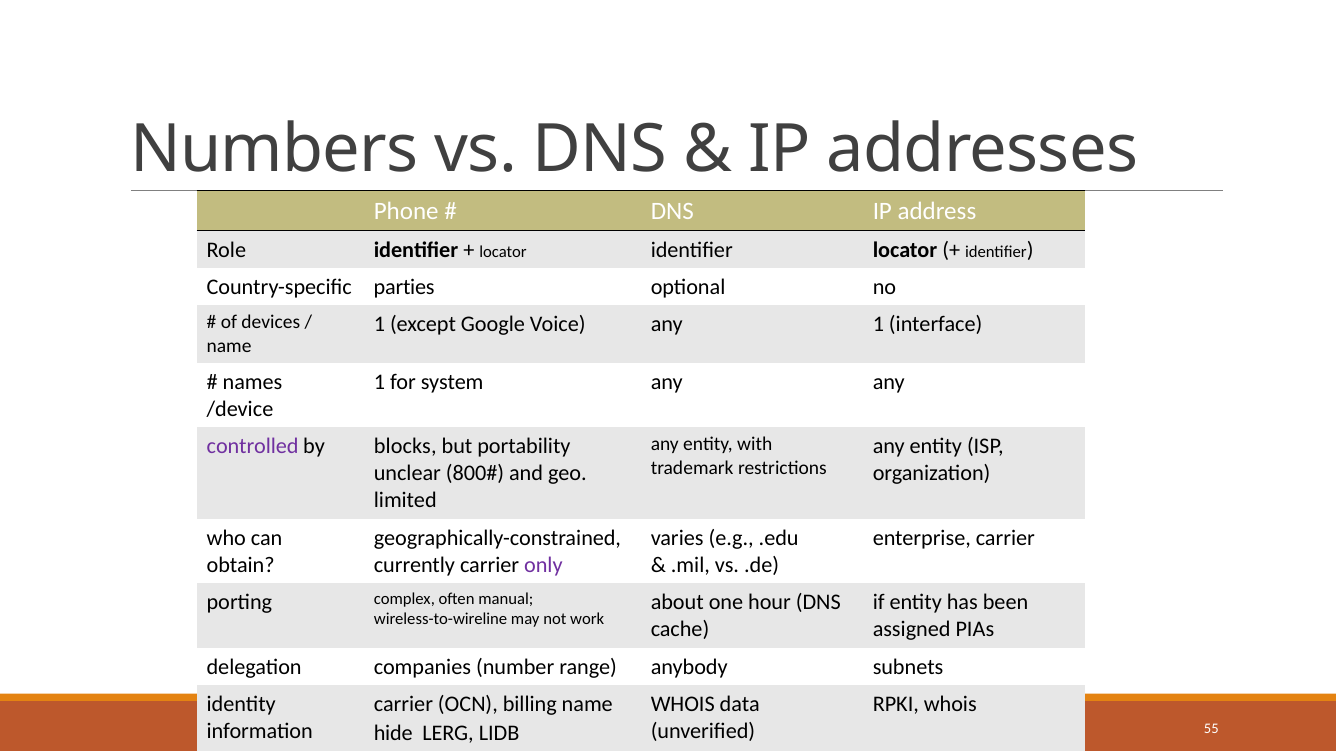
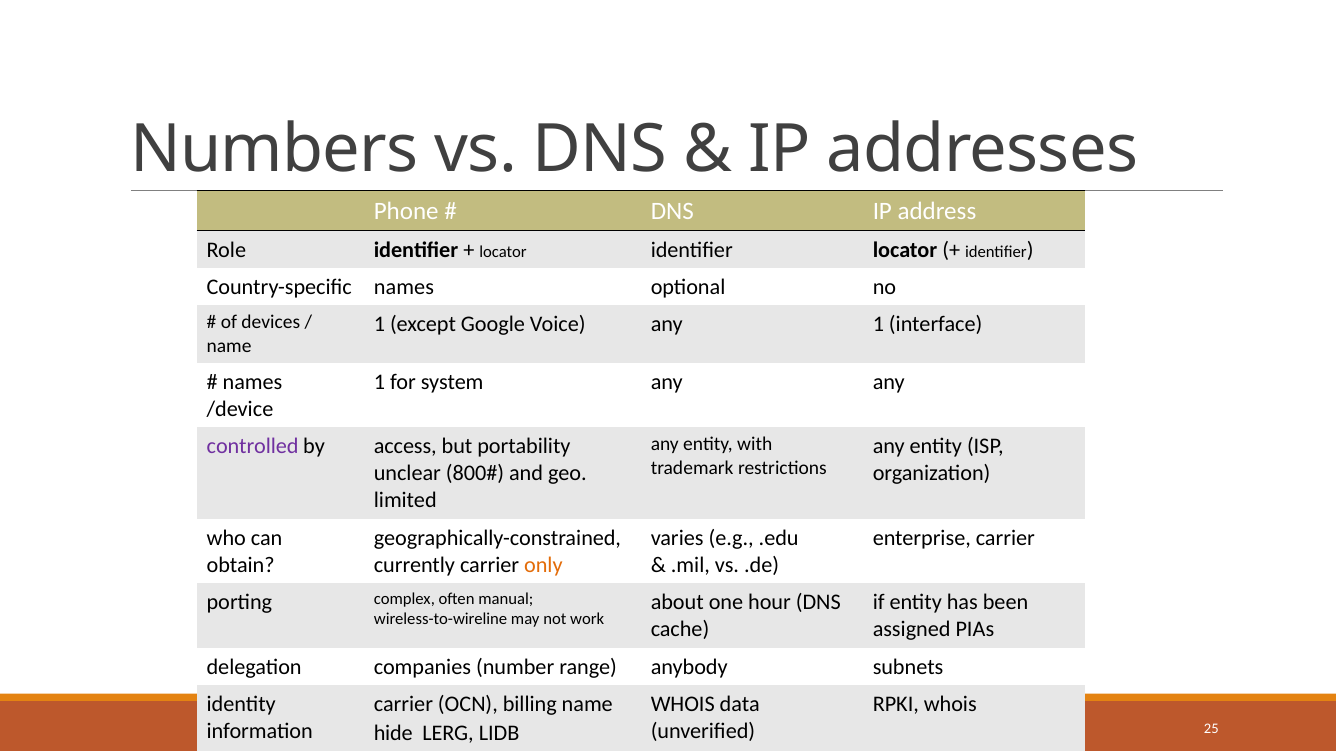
Country-specific parties: parties -> names
blocks: blocks -> access
only colour: purple -> orange
55: 55 -> 25
